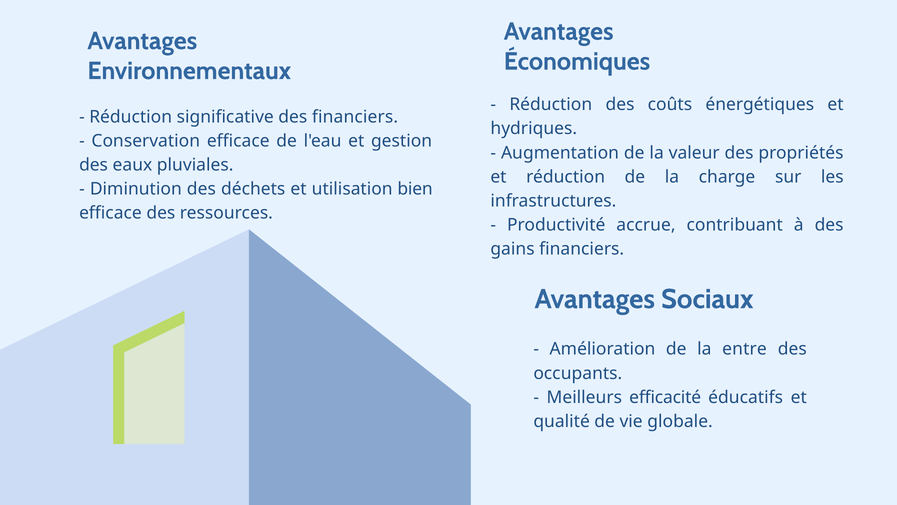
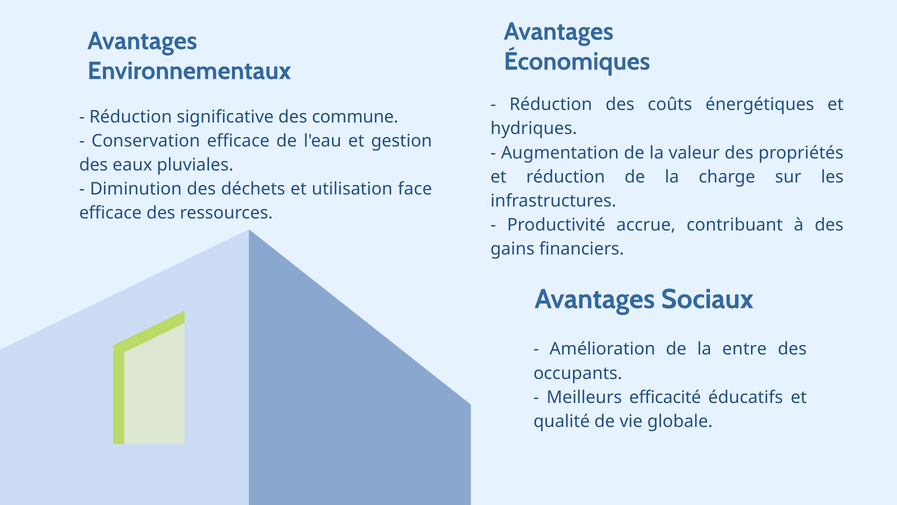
des financiers: financiers -> commune
bien: bien -> face
